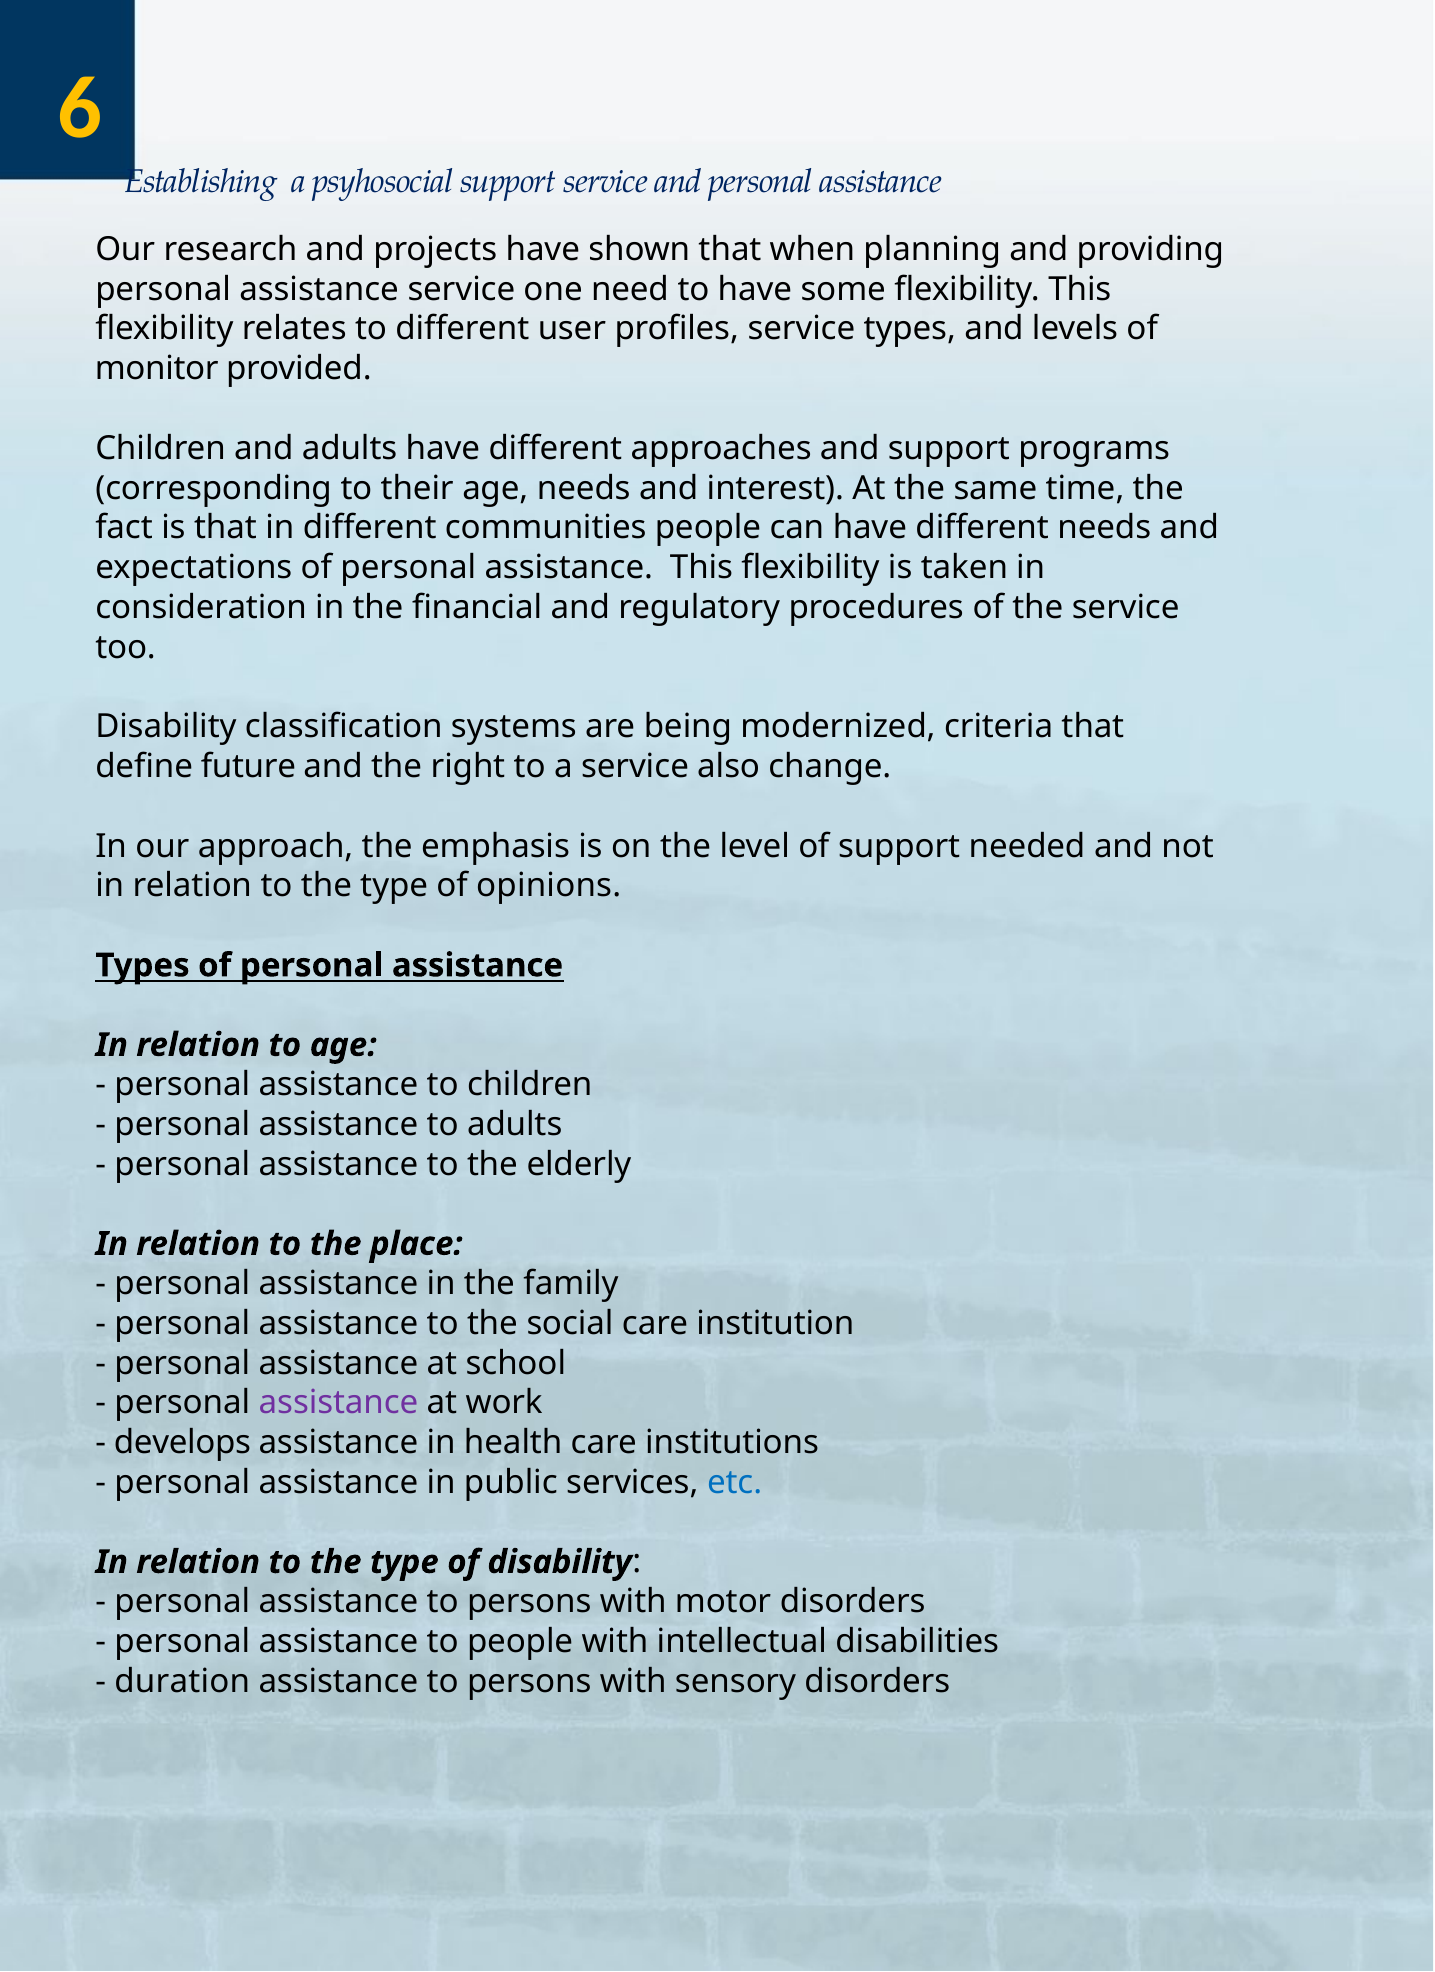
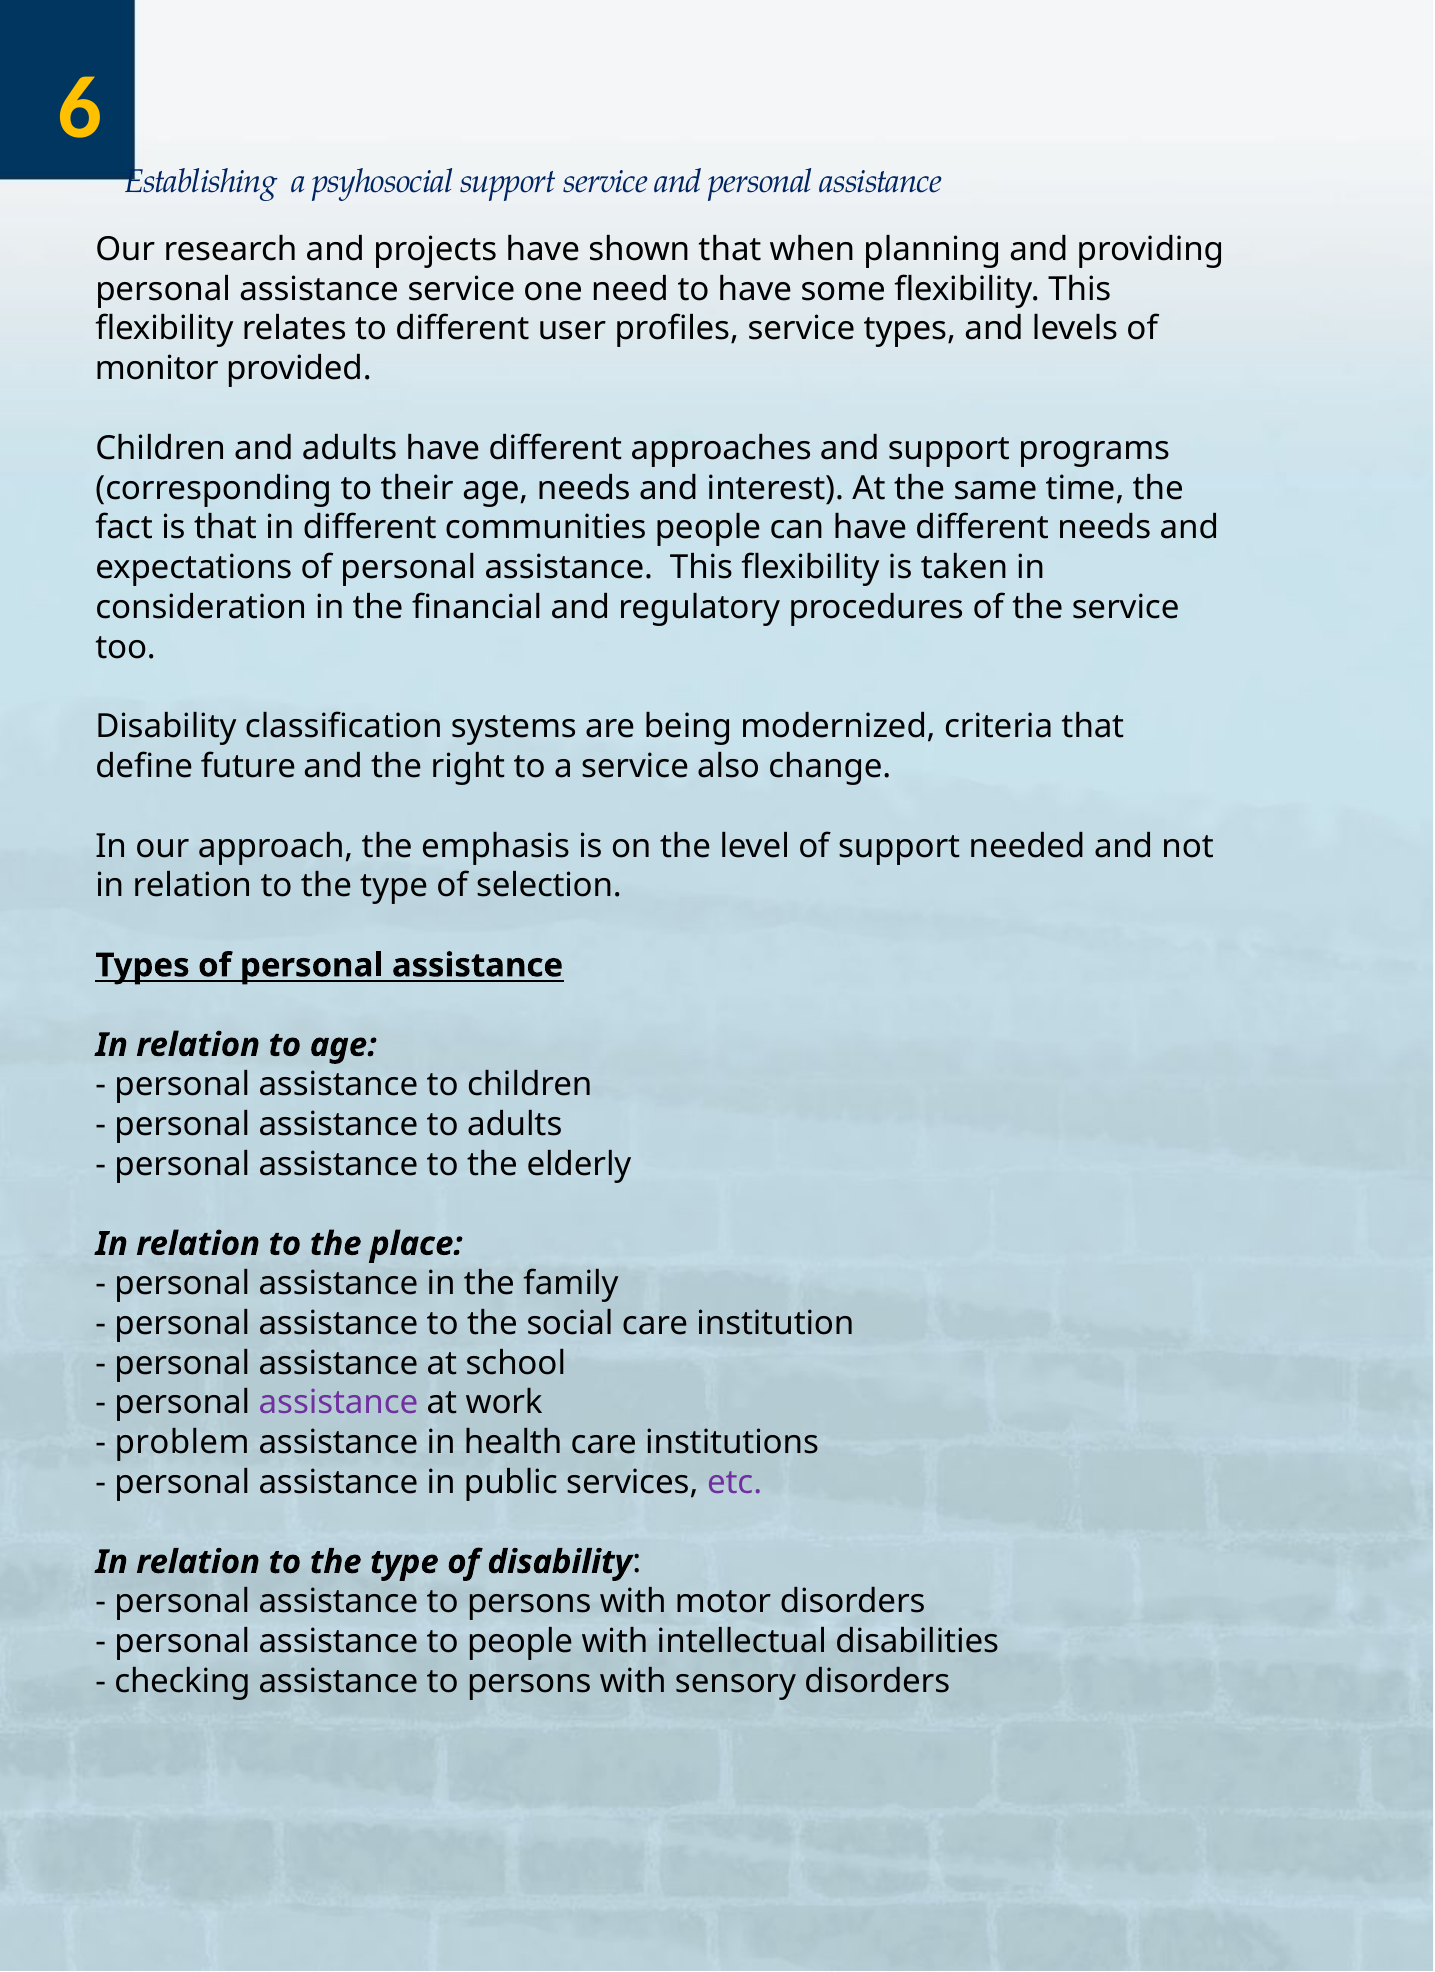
opinions: opinions -> selection
develops: develops -> problem
etc colour: blue -> purple
duration: duration -> checking
